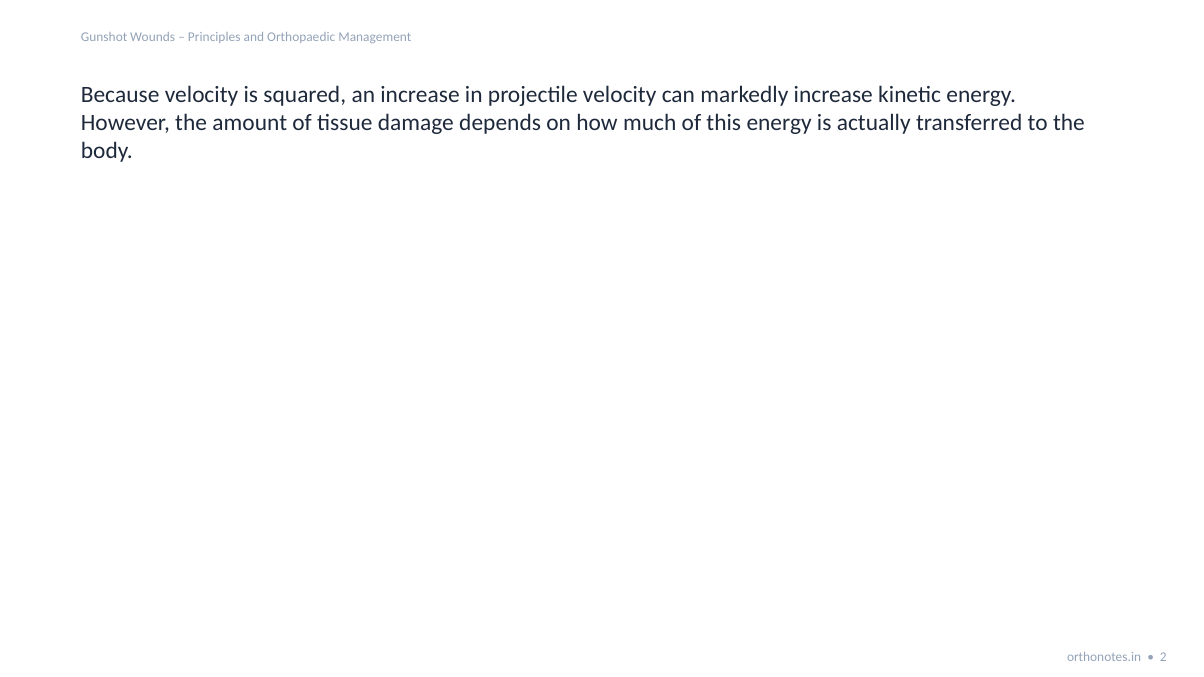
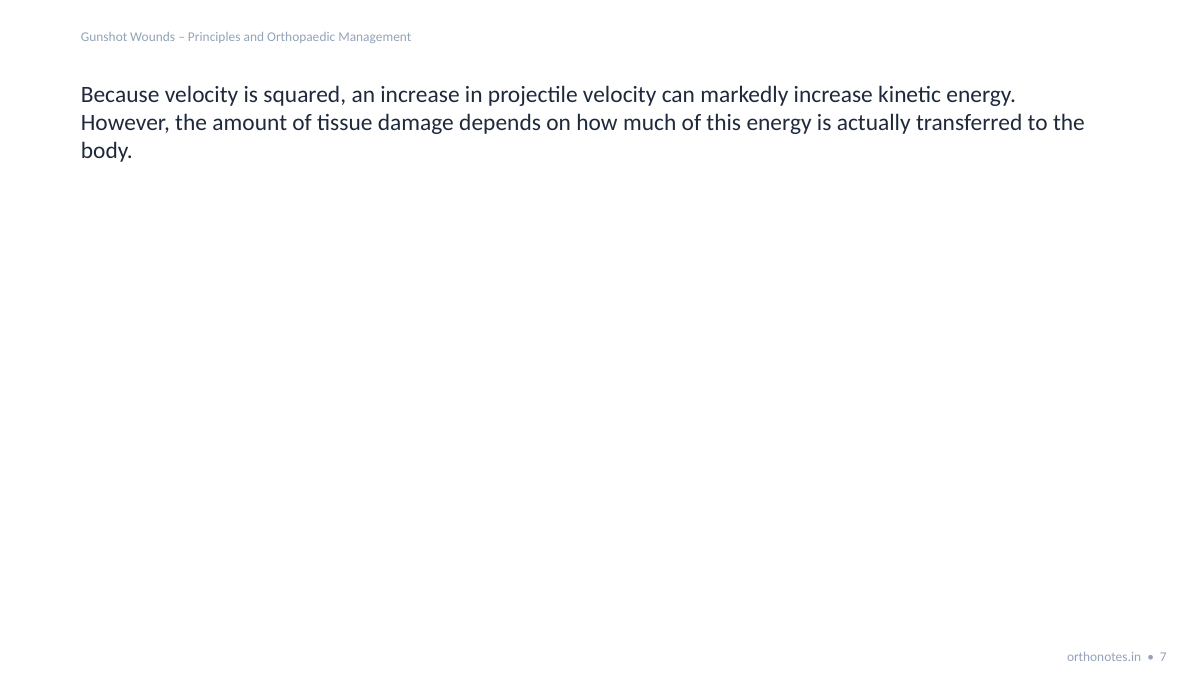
2: 2 -> 7
